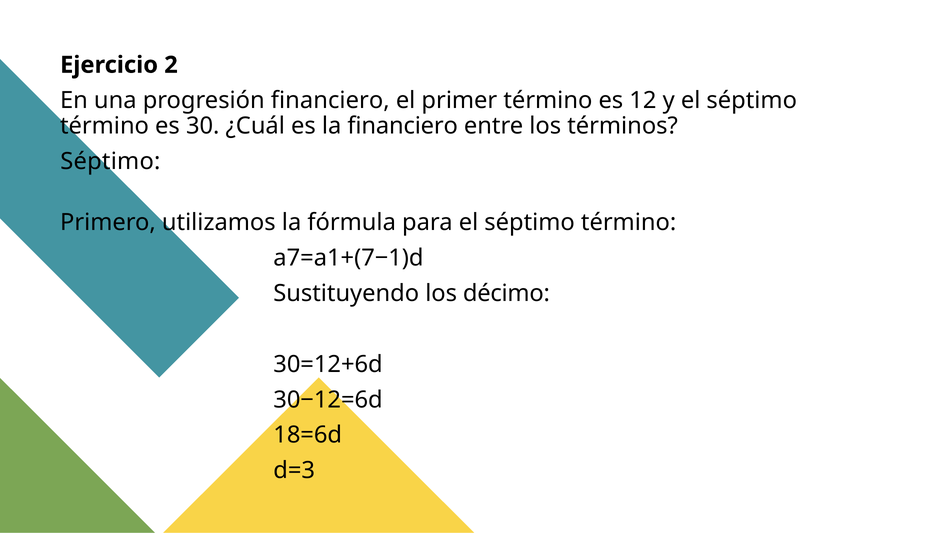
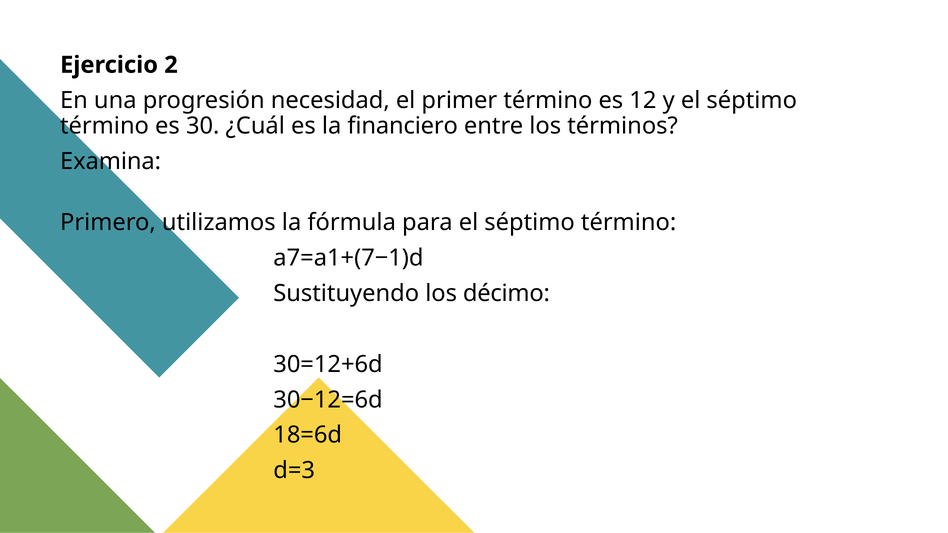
progresión financiero: financiero -> necesidad
Séptimo at (110, 161): Séptimo -> Examina
